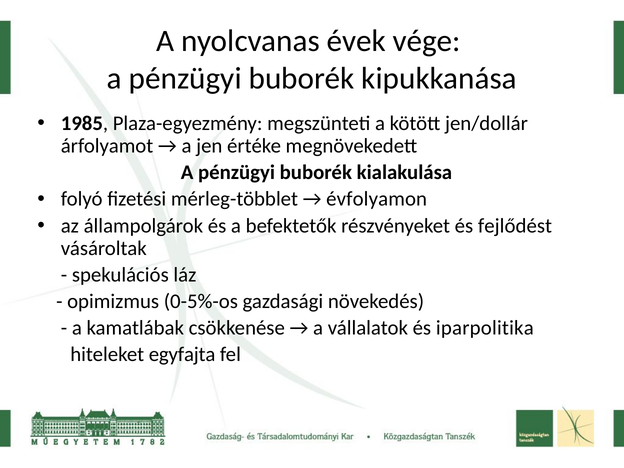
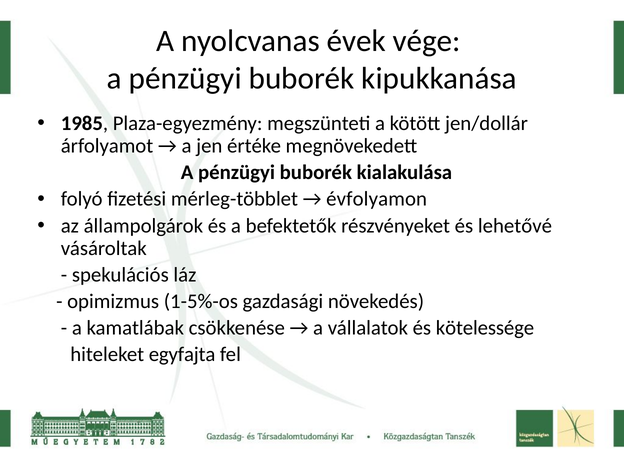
fejlődést: fejlődést -> lehetővé
0-5%-os: 0-5%-os -> 1-5%-os
iparpolitika: iparpolitika -> kötelessége
